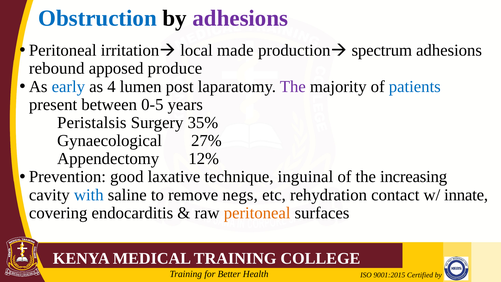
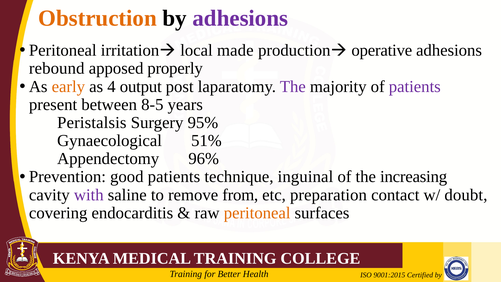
Obstruction colour: blue -> orange
spectrum: spectrum -> operative
produce: produce -> properly
early colour: blue -> orange
lumen: lumen -> output
patients at (415, 86) colour: blue -> purple
0-5: 0-5 -> 8-5
35%: 35% -> 95%
27%: 27% -> 51%
12%: 12% -> 96%
good laxative: laxative -> patients
with colour: blue -> purple
negs: negs -> from
rehydration: rehydration -> preparation
innate: innate -> doubt
